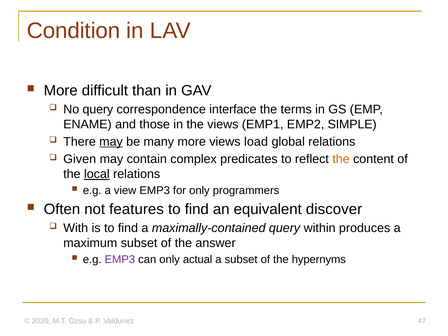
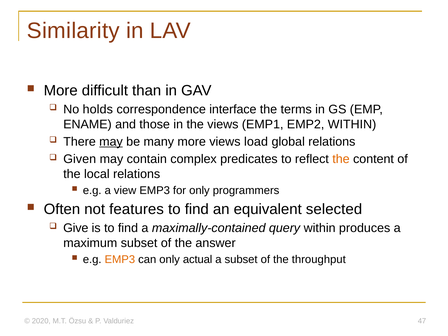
Condition: Condition -> Similarity
No query: query -> holds
EMP2 SIMPLE: SIMPLE -> WITHIN
local underline: present -> none
discover: discover -> selected
With: With -> Give
EMP3 at (120, 259) colour: purple -> orange
hypernyms: hypernyms -> throughput
